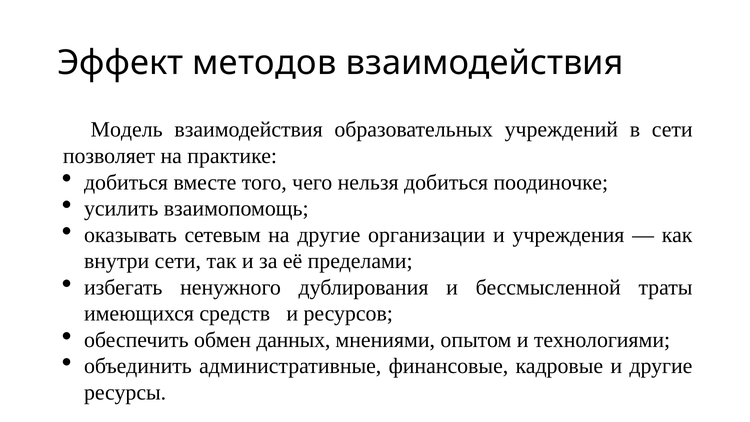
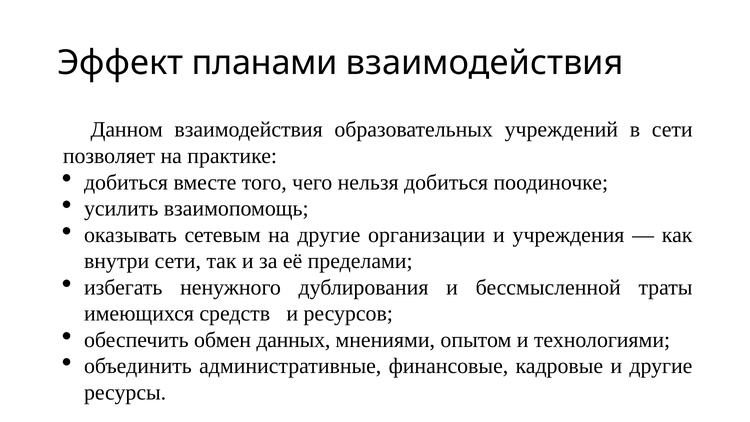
методов: методов -> планами
Модель: Модель -> Данном
